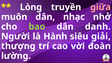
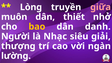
nhạc: nhạc -> thiết
bao colour: light green -> yellow
Hành: Hành -> Nhạc
đoàn: đoàn -> ngàn
